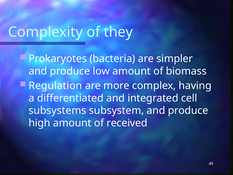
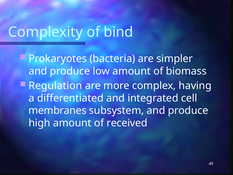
they: they -> bind
subsystems: subsystems -> membranes
